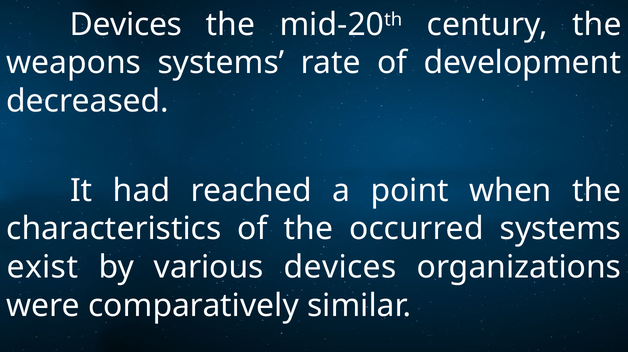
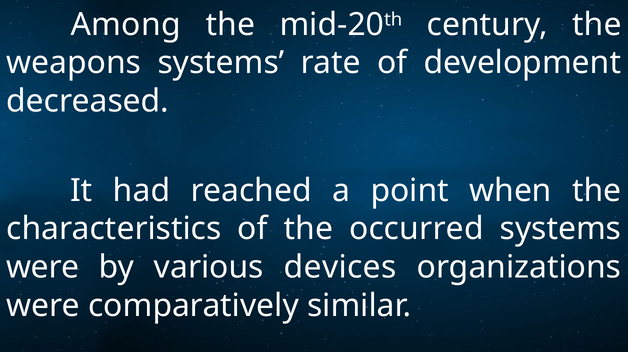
Devices at (126, 25): Devices -> Among
exist at (42, 267): exist -> were
